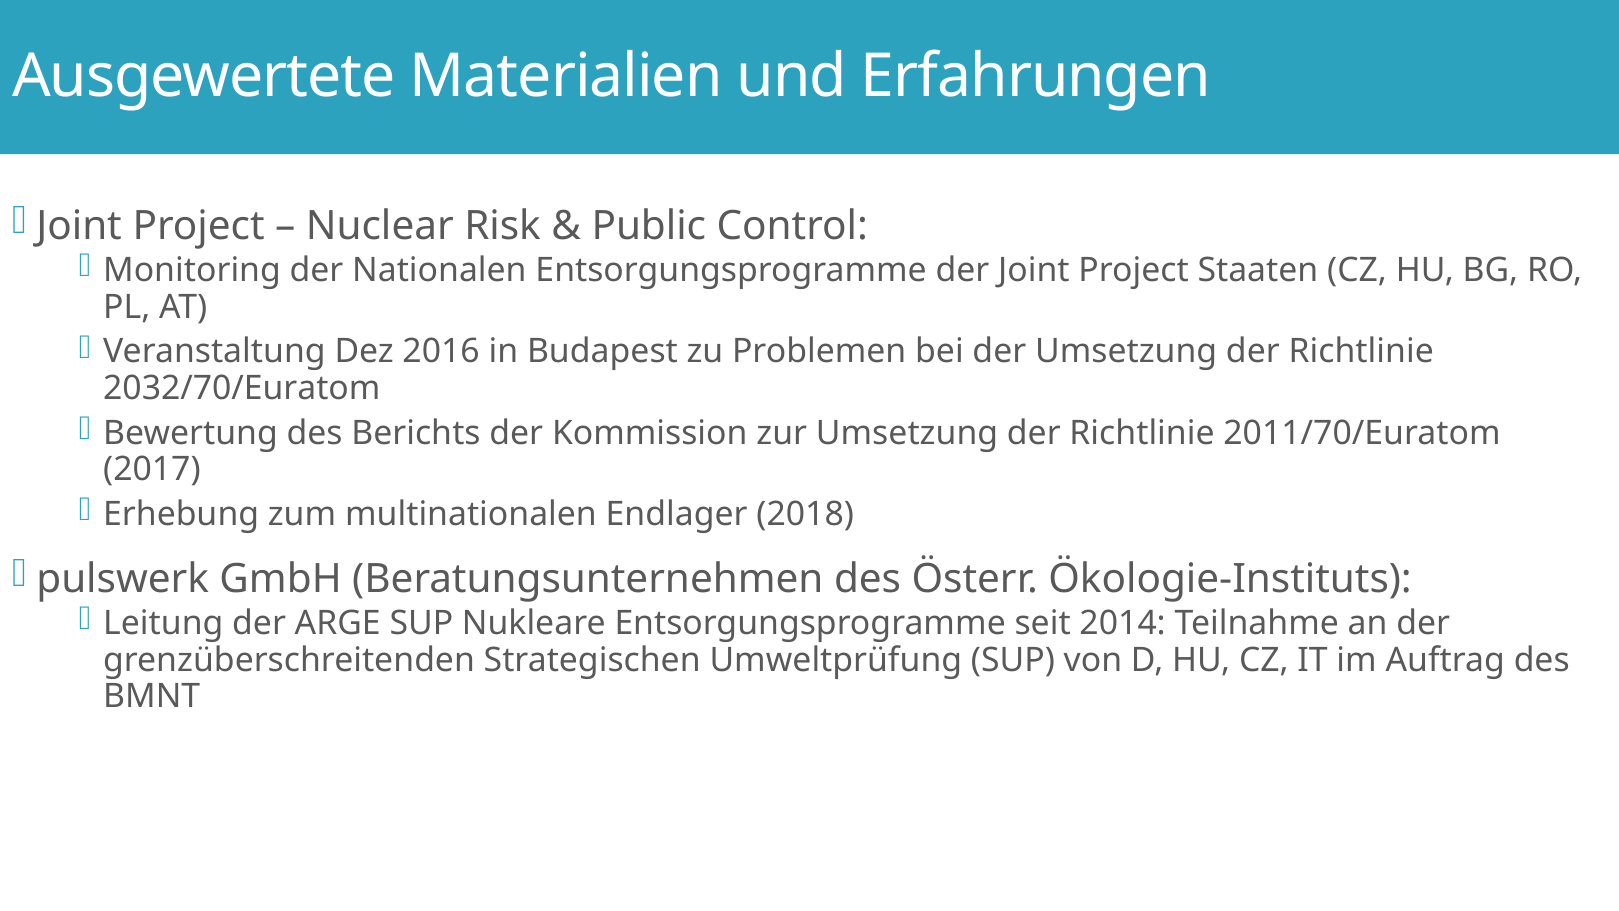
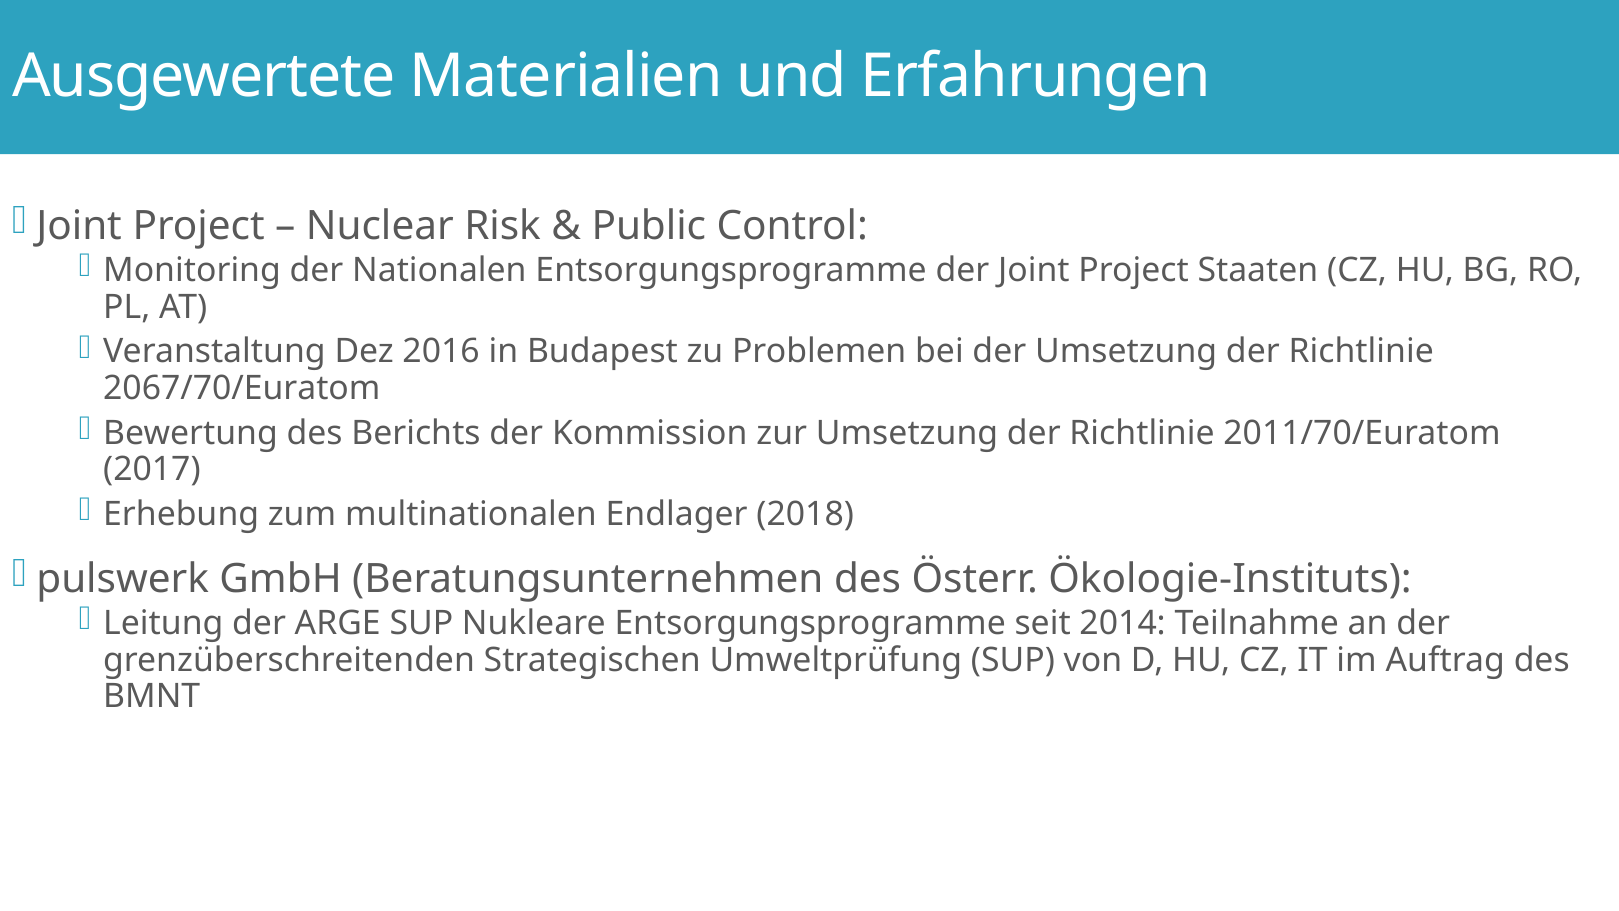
2032/70/Euratom: 2032/70/Euratom -> 2067/70/Euratom
